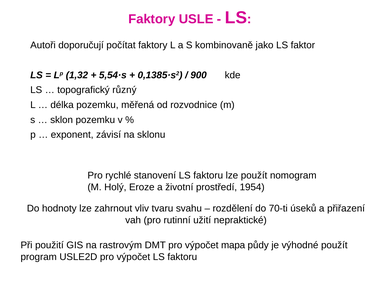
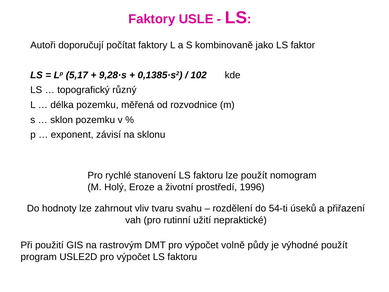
1,32: 1,32 -> 5,17
5,54·s: 5,54·s -> 9,28·s
900: 900 -> 102
1954: 1954 -> 1996
70-ti: 70-ti -> 54-ti
mapa: mapa -> volně
